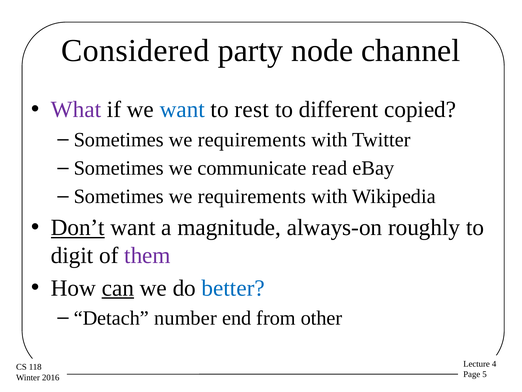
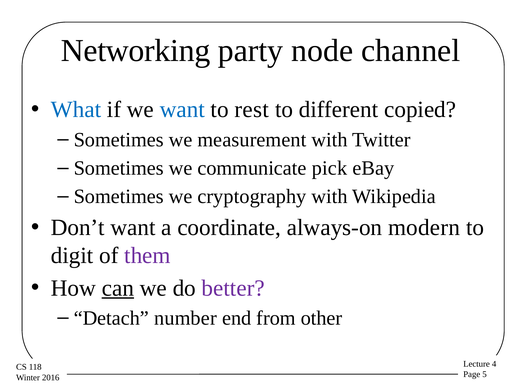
Considered: Considered -> Networking
What colour: purple -> blue
requirements at (252, 139): requirements -> measurement
read: read -> pick
requirements at (252, 196): requirements -> cryptography
Don’t underline: present -> none
magnitude: magnitude -> coordinate
roughly: roughly -> modern
better colour: blue -> purple
